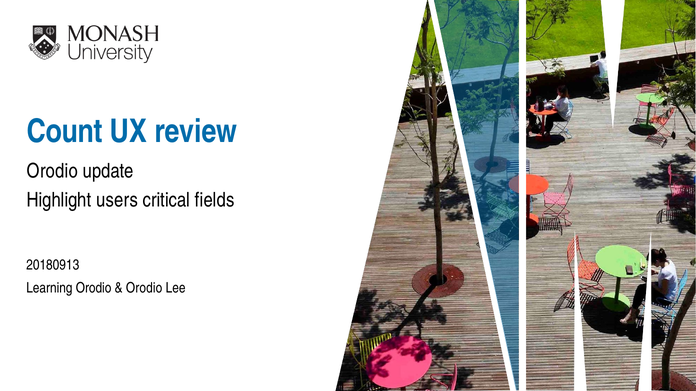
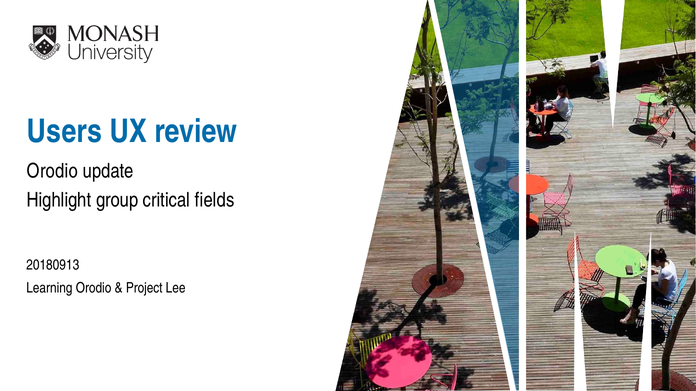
Count: Count -> Users
users: users -> group
Orodio at (144, 288): Orodio -> Project
